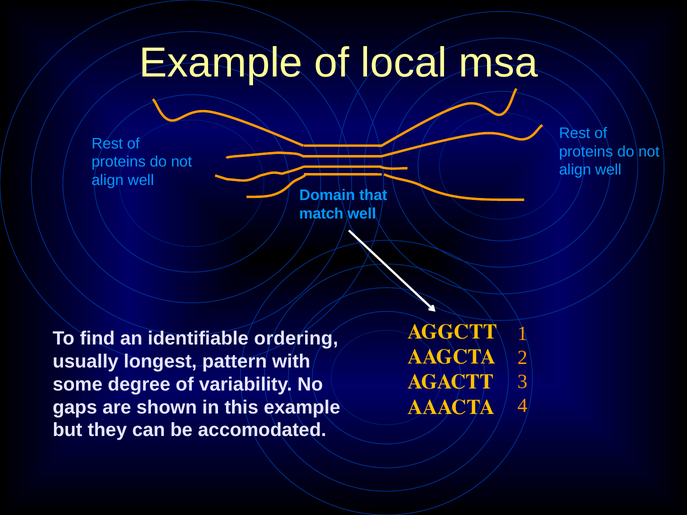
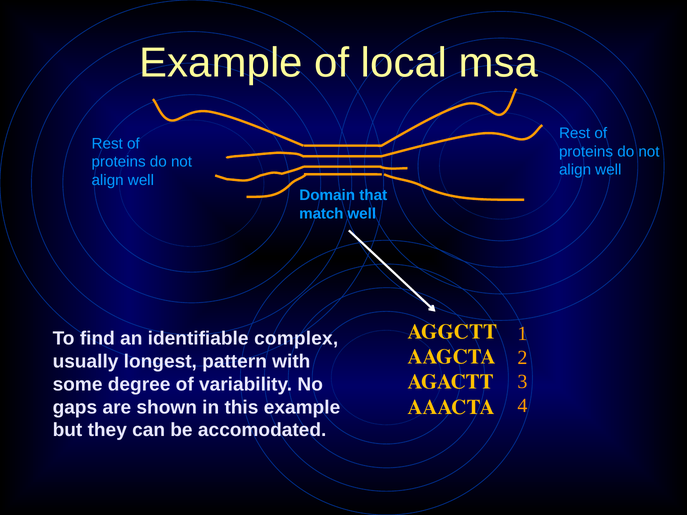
ordering: ordering -> complex
